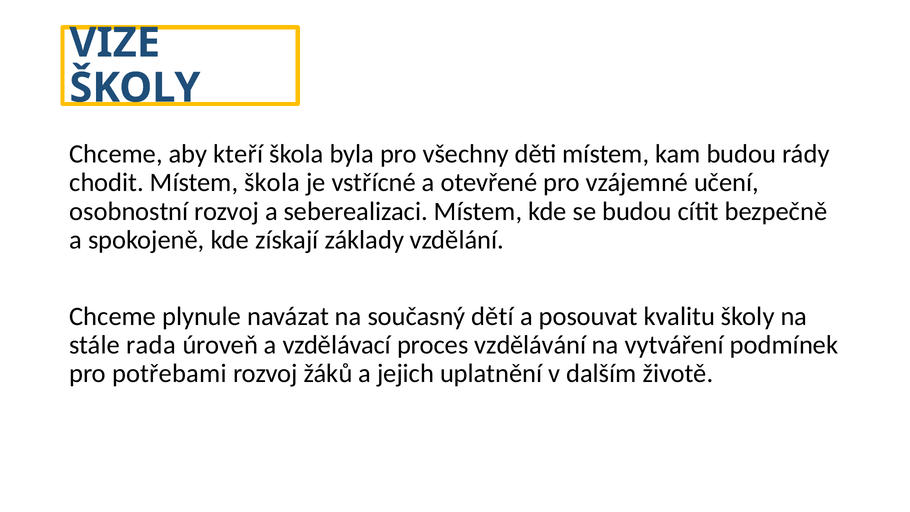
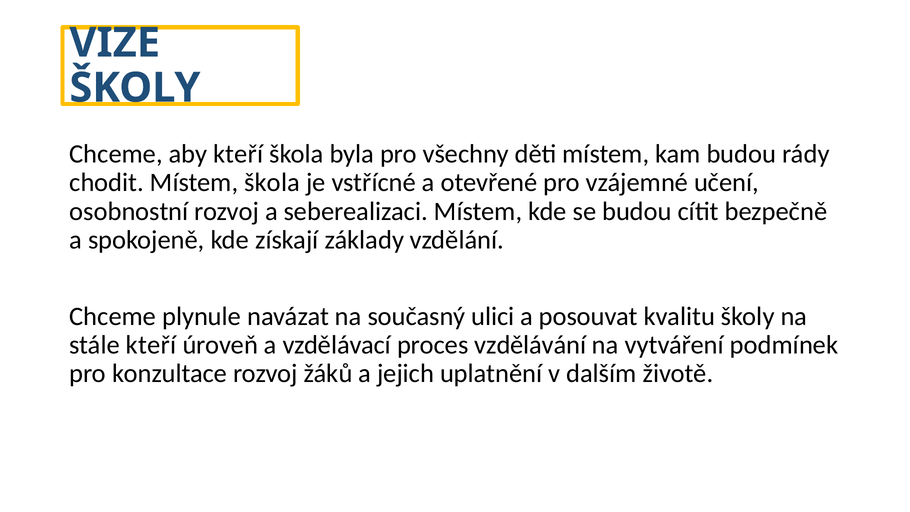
dětí: dětí -> ulici
stále rada: rada -> kteří
potřebami: potřebami -> konzultace
